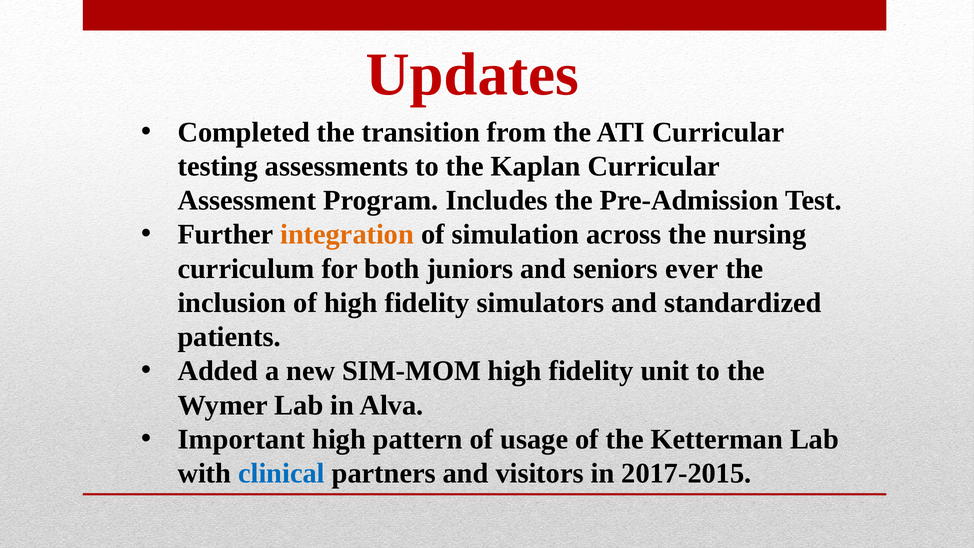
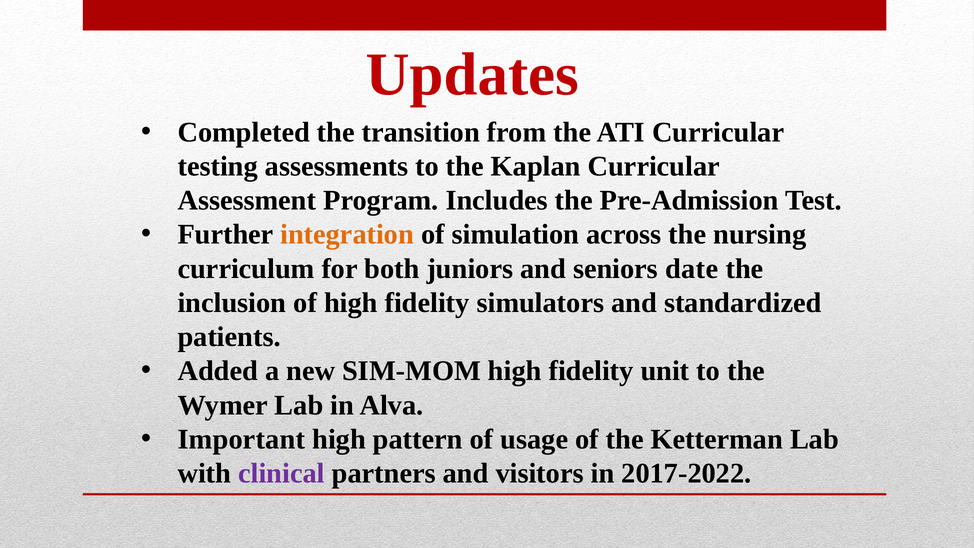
ever: ever -> date
clinical colour: blue -> purple
2017-2015: 2017-2015 -> 2017-2022
